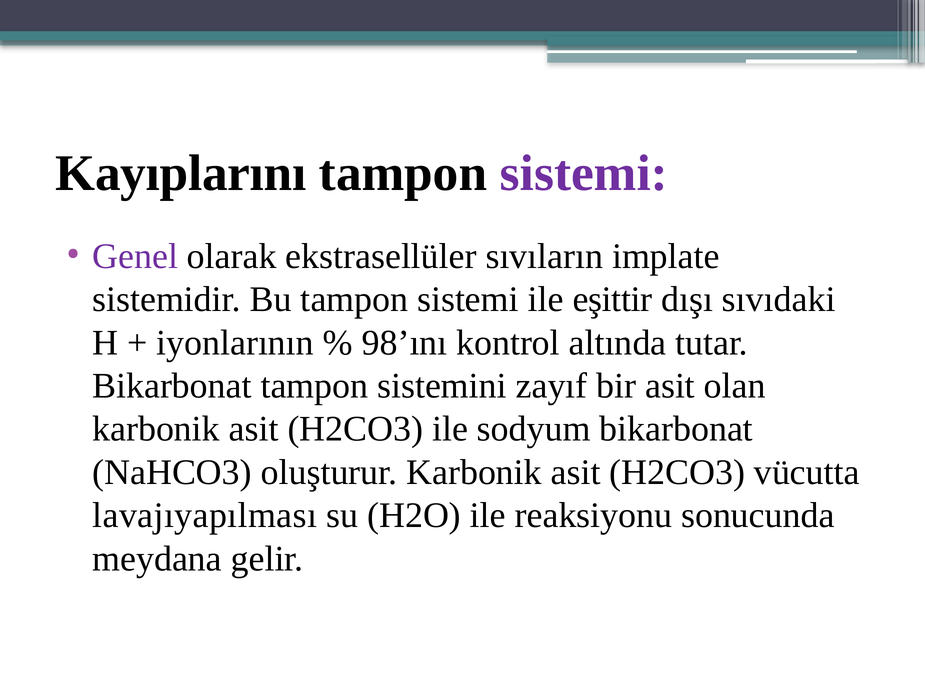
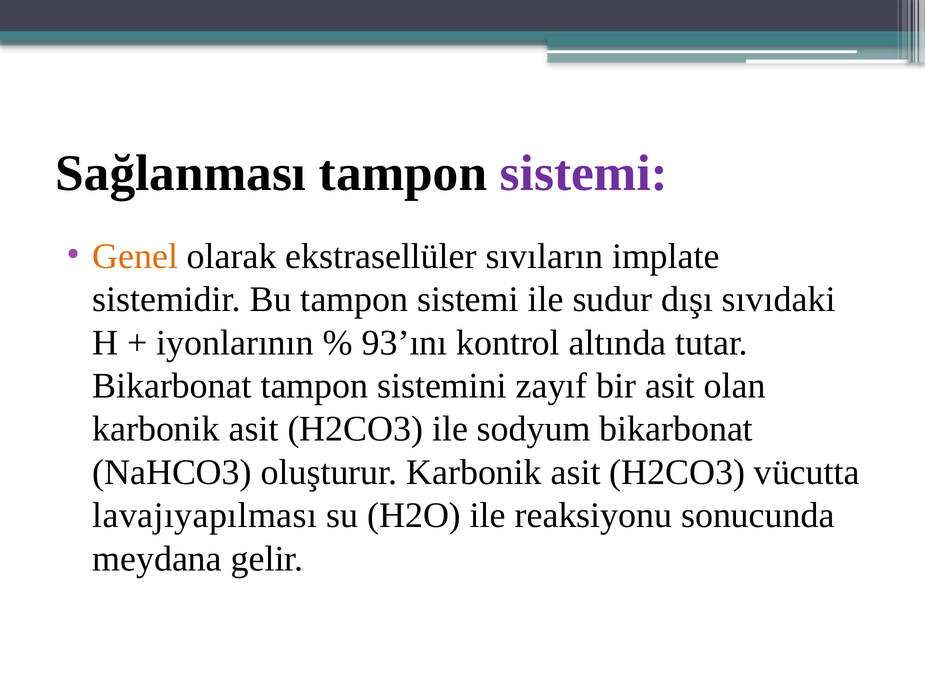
Kayıplarını: Kayıplarını -> Sağlanması
Genel colour: purple -> orange
eşittir: eşittir -> sudur
98’ını: 98’ını -> 93’ını
